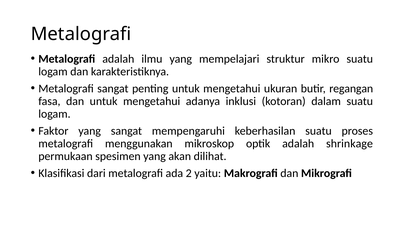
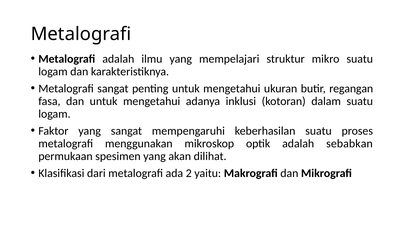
shrinkage: shrinkage -> sebabkan
